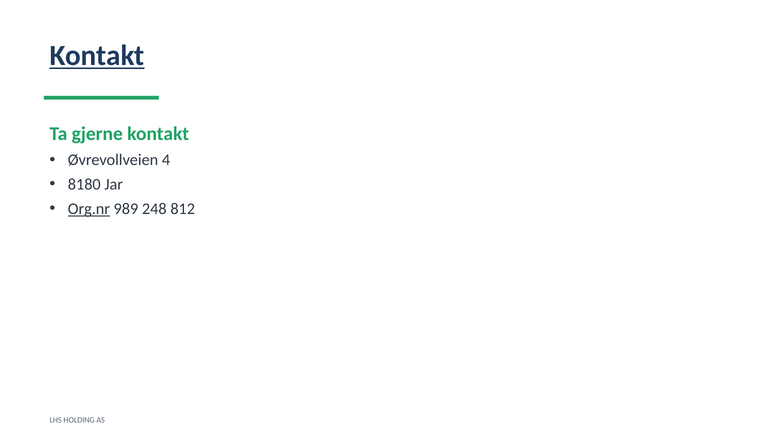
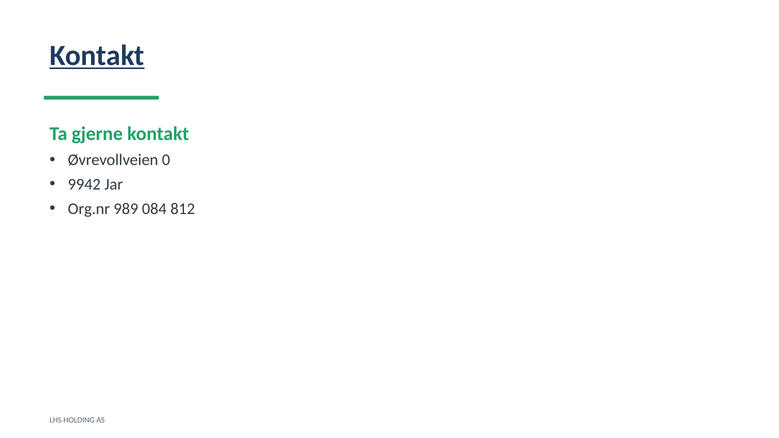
4: 4 -> 0
8180: 8180 -> 9942
Org.nr underline: present -> none
248: 248 -> 084
